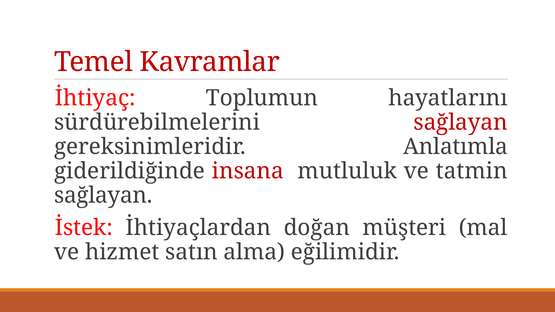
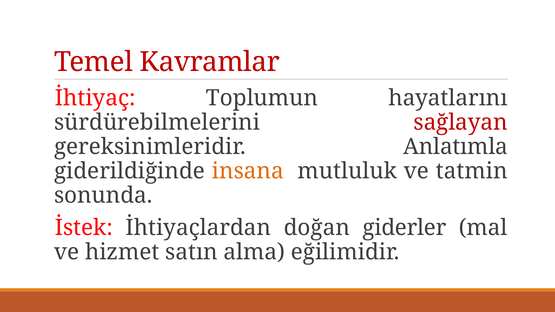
insana colour: red -> orange
sağlayan at (103, 196): sağlayan -> sonunda
müşteri: müşteri -> giderler
